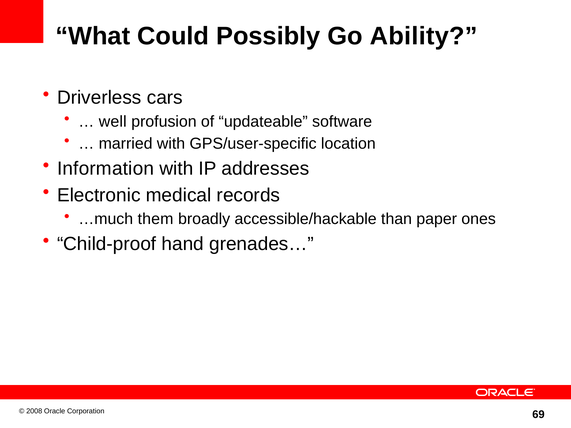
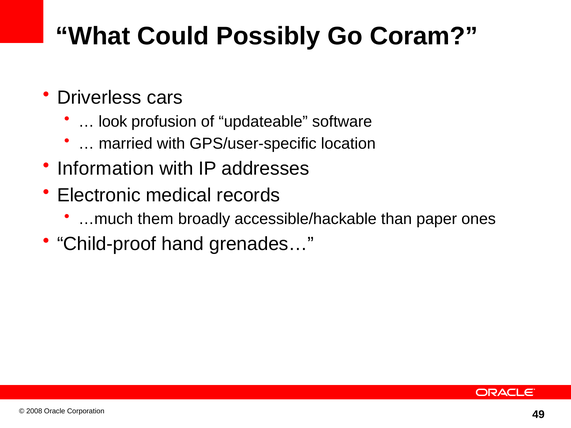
Ability: Ability -> Coram
well: well -> look
69: 69 -> 49
